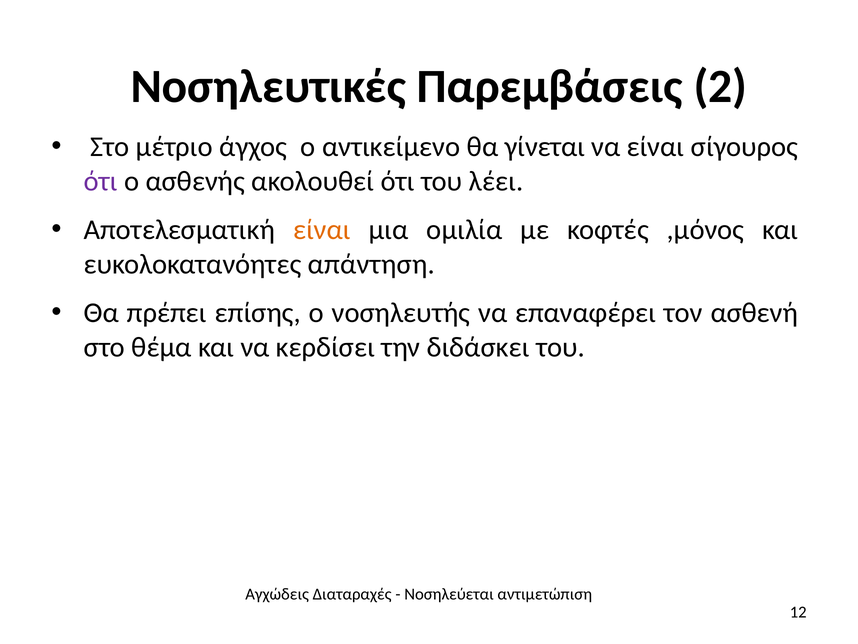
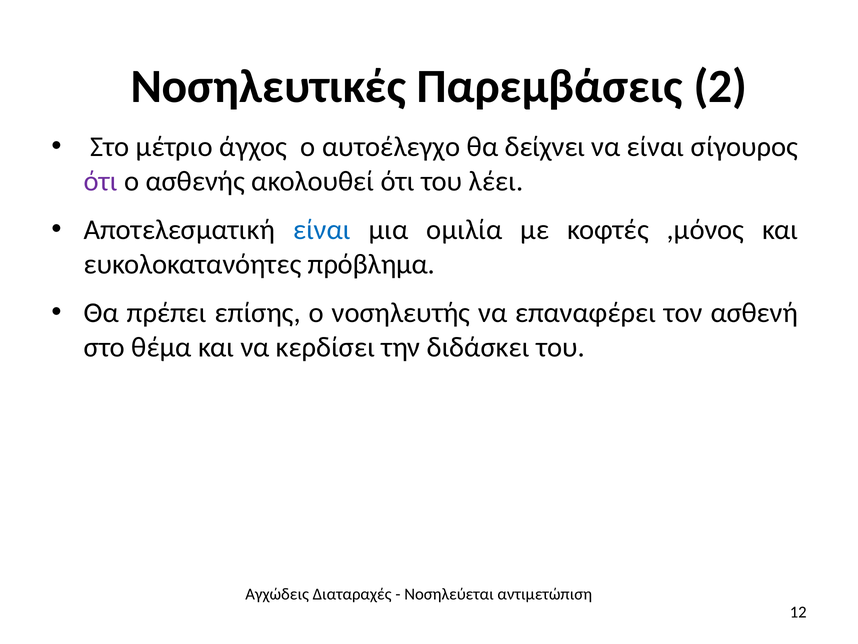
αντικείμενο: αντικείμενο -> αυτοέλεγχο
γίνεται: γίνεται -> δείχνει
είναι at (322, 230) colour: orange -> blue
απάντηση: απάντηση -> πρόβλημα
